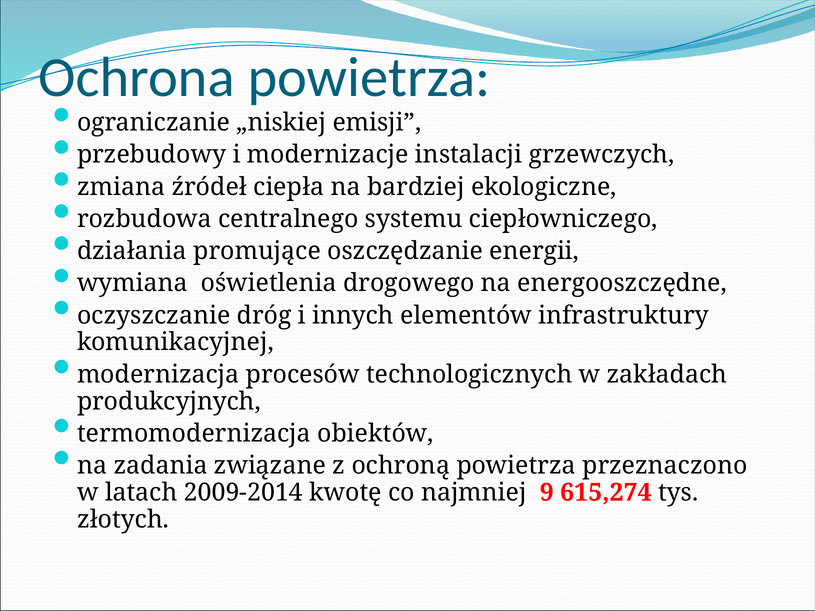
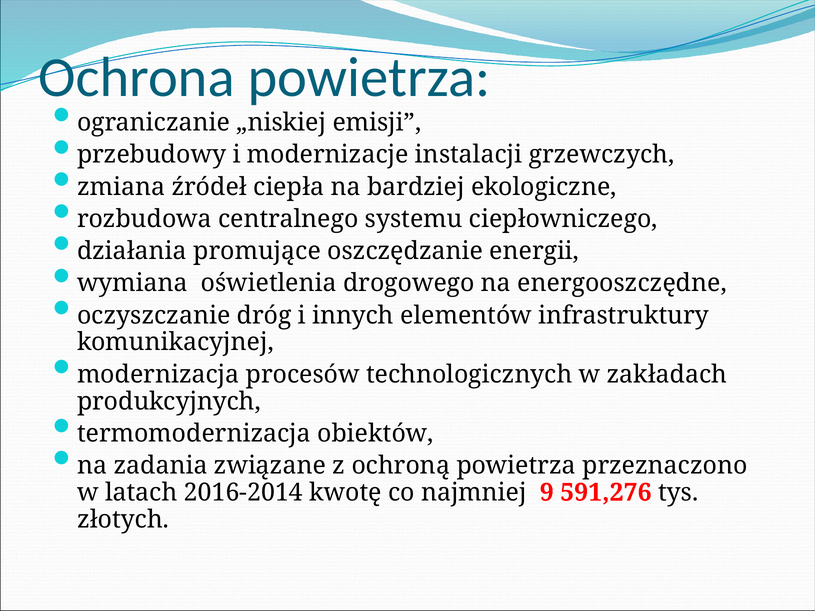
2009-2014: 2009-2014 -> 2016-2014
615,274: 615,274 -> 591,276
